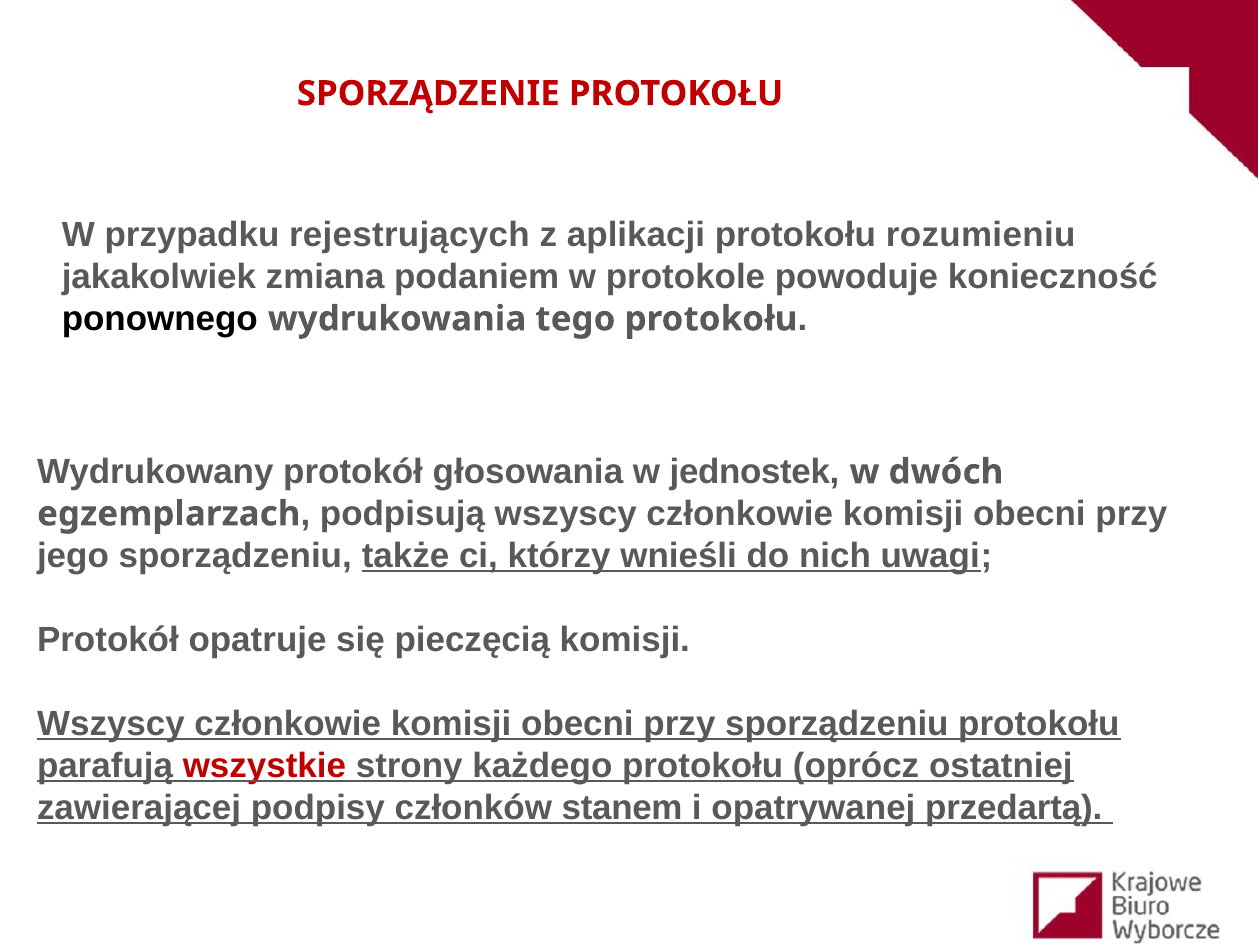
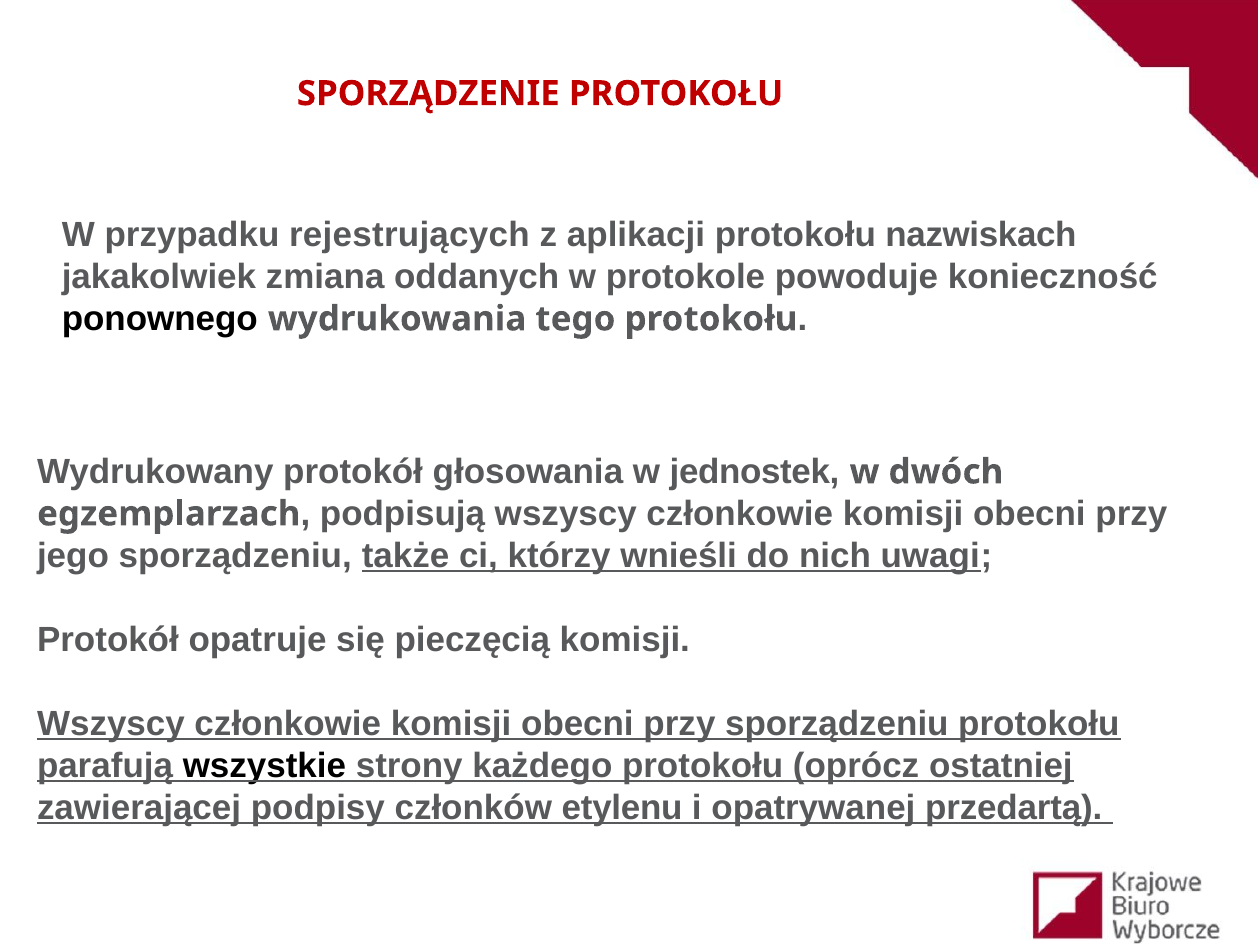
rozumieniu: rozumieniu -> nazwiskach
podaniem: podaniem -> oddanych
wszystkie colour: red -> black
stanem: stanem -> etylenu
